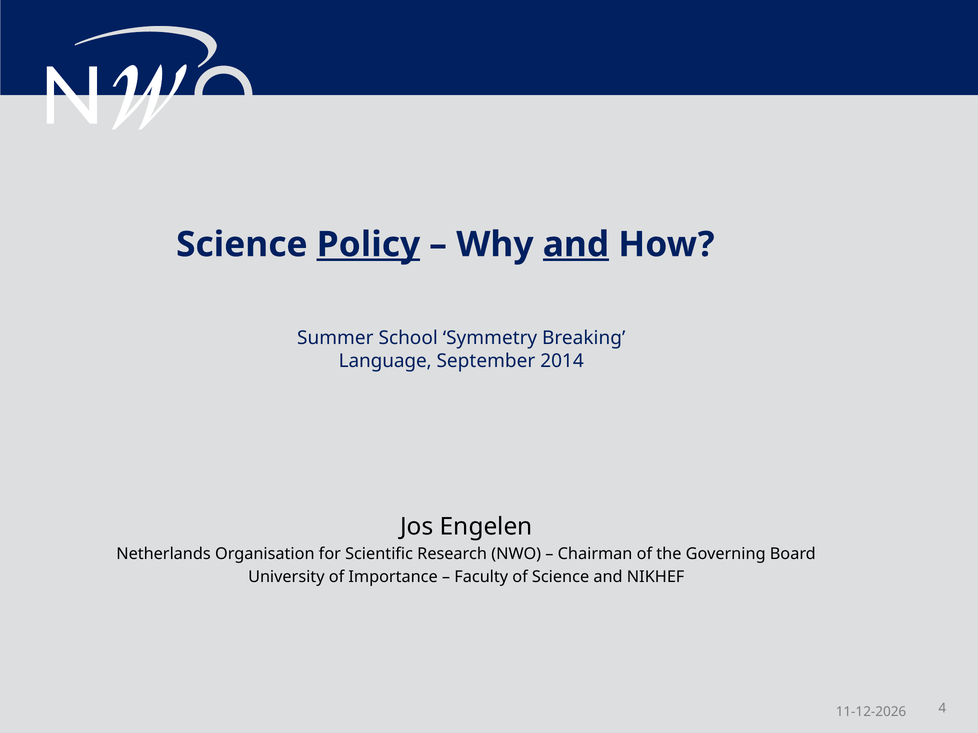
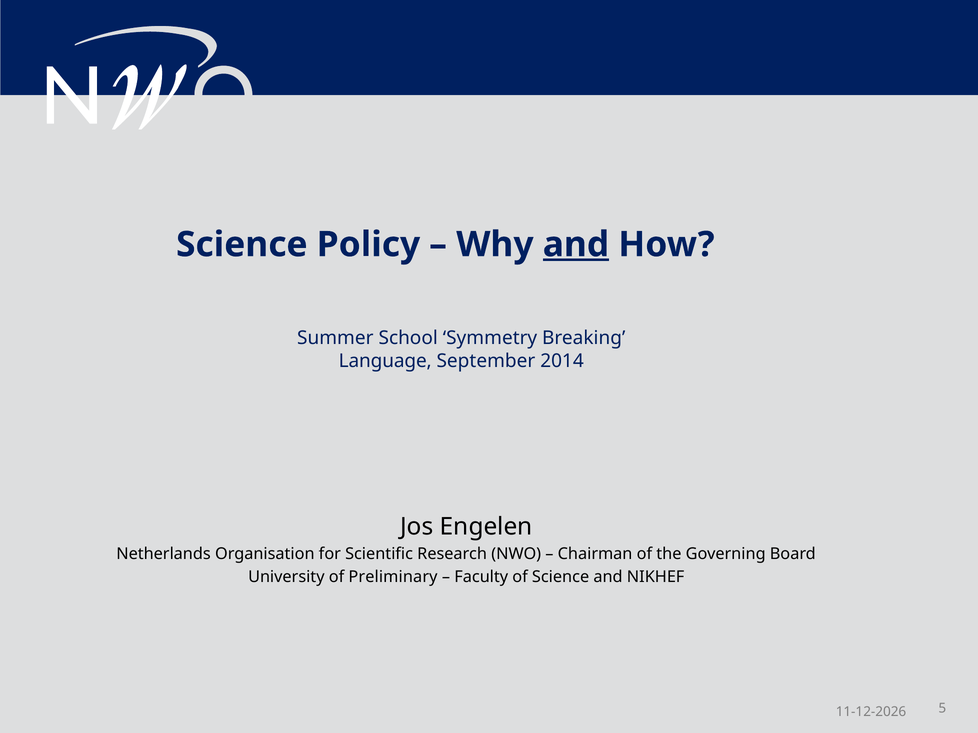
Policy underline: present -> none
Importance: Importance -> Preliminary
4: 4 -> 5
